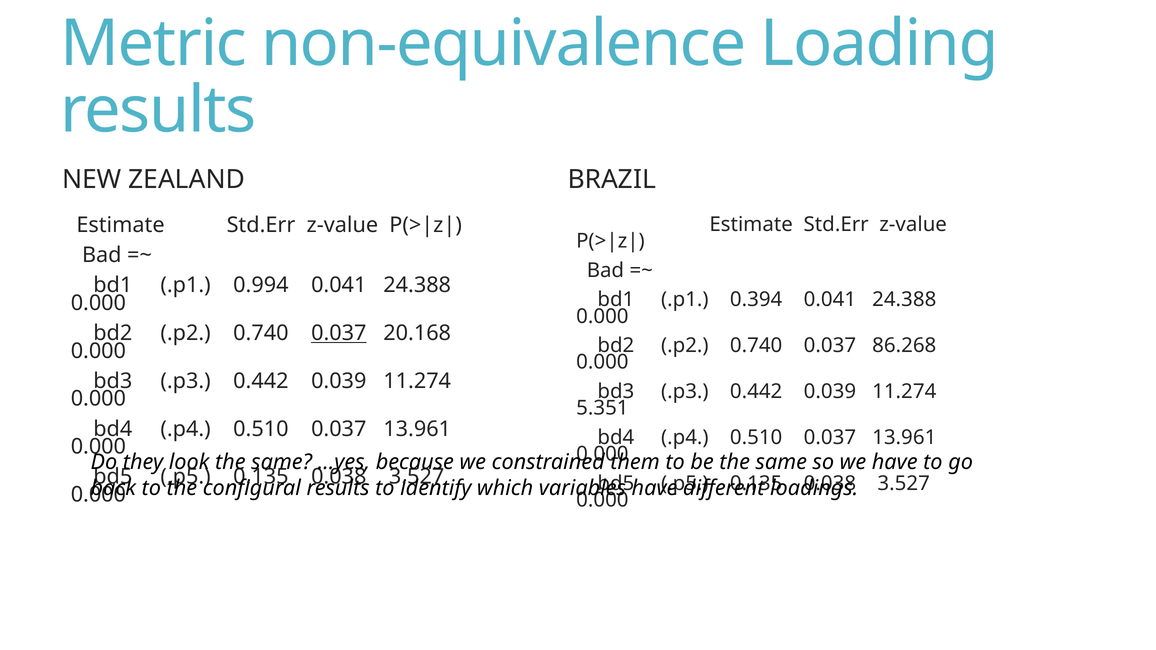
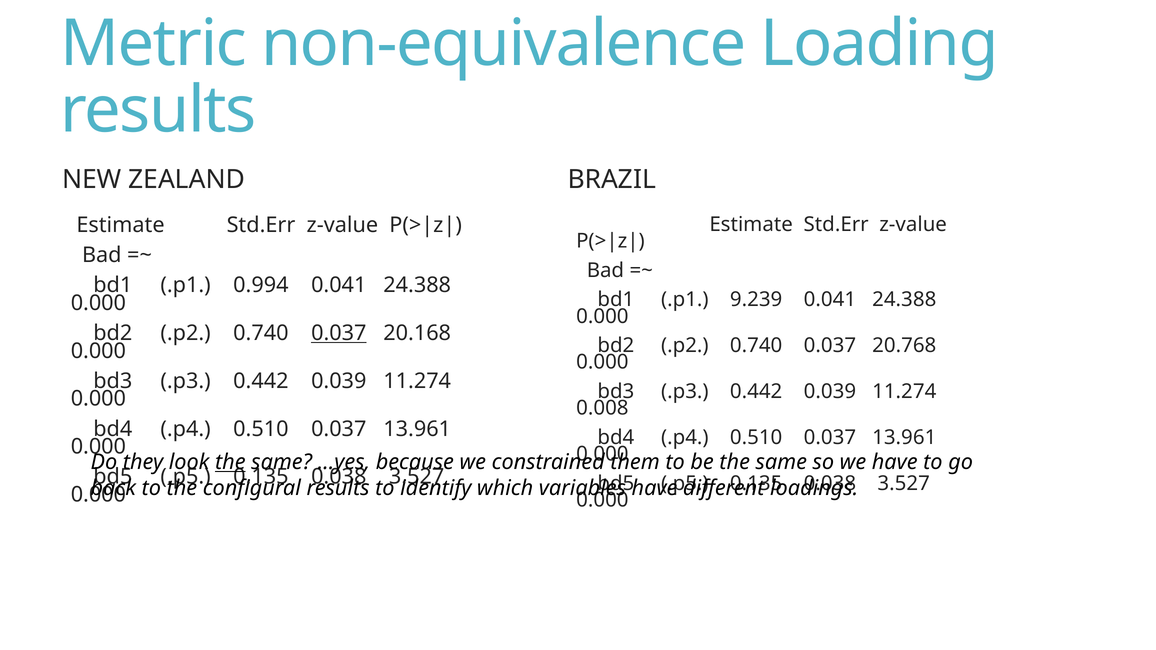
0.394: 0.394 -> 9.239
86.268: 86.268 -> 20.768
5.351: 5.351 -> 0.008
the at (230, 462) underline: none -> present
